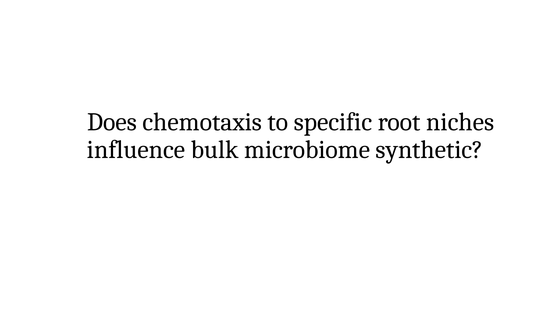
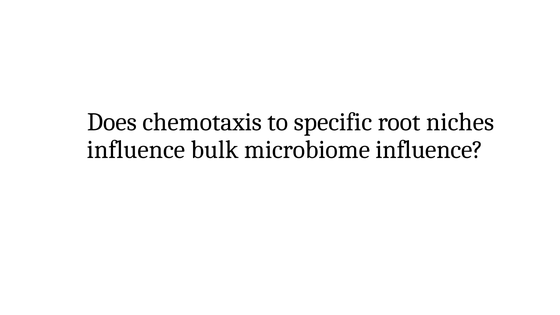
microbiome synthetic: synthetic -> influence
